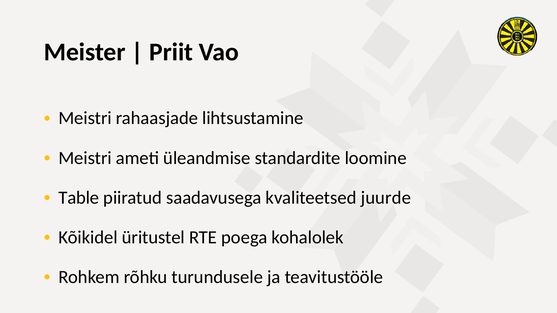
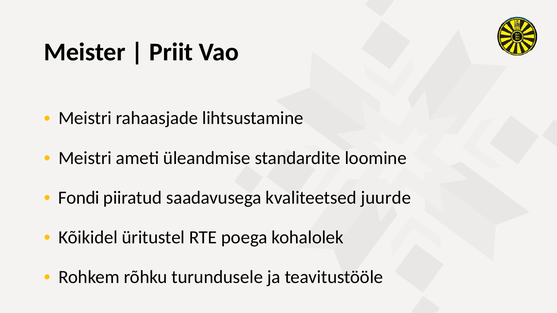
Table: Table -> Fondi
